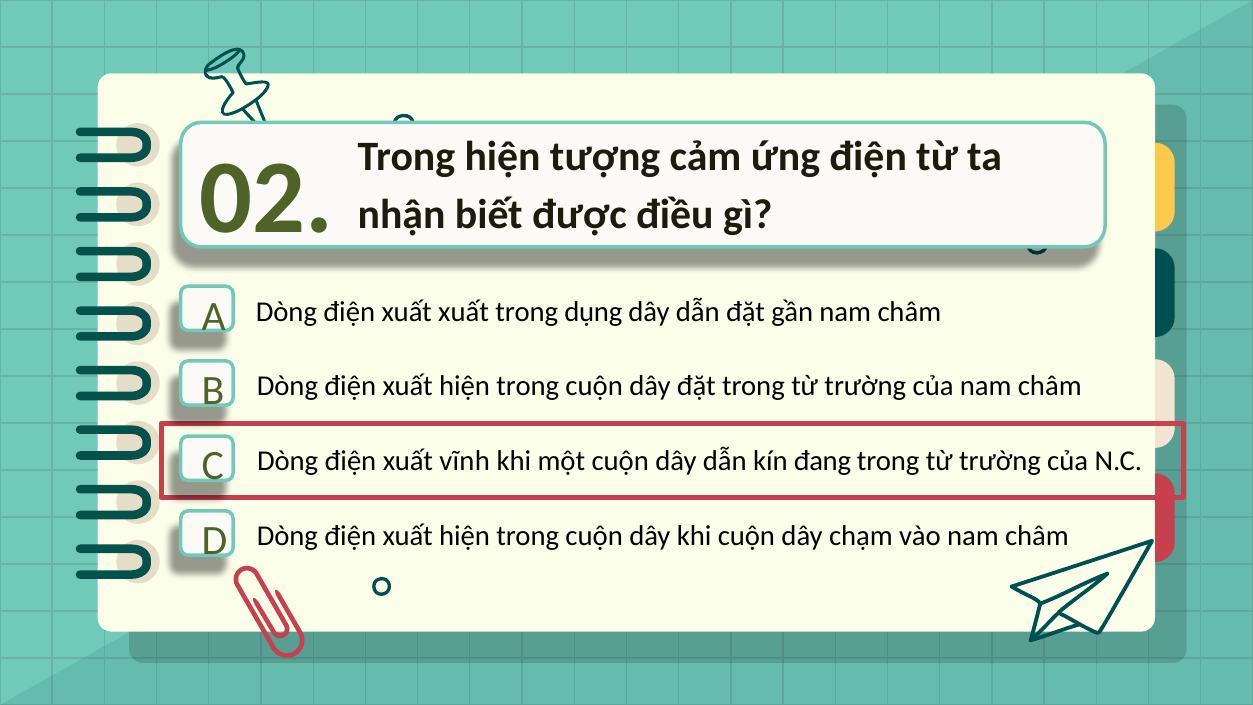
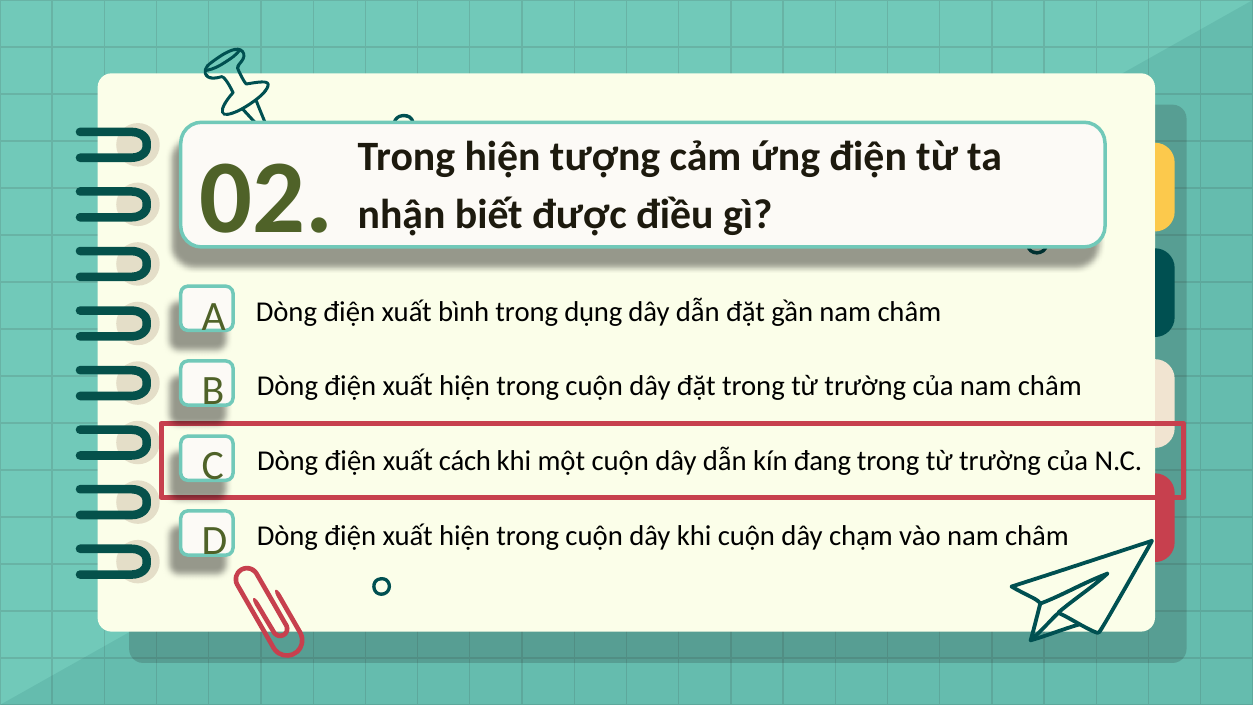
xuất xuất: xuất -> bình
vĩnh: vĩnh -> cách
